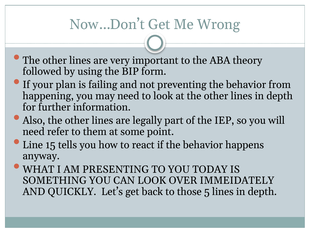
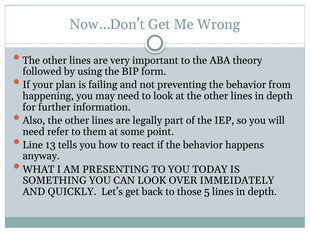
15: 15 -> 13
